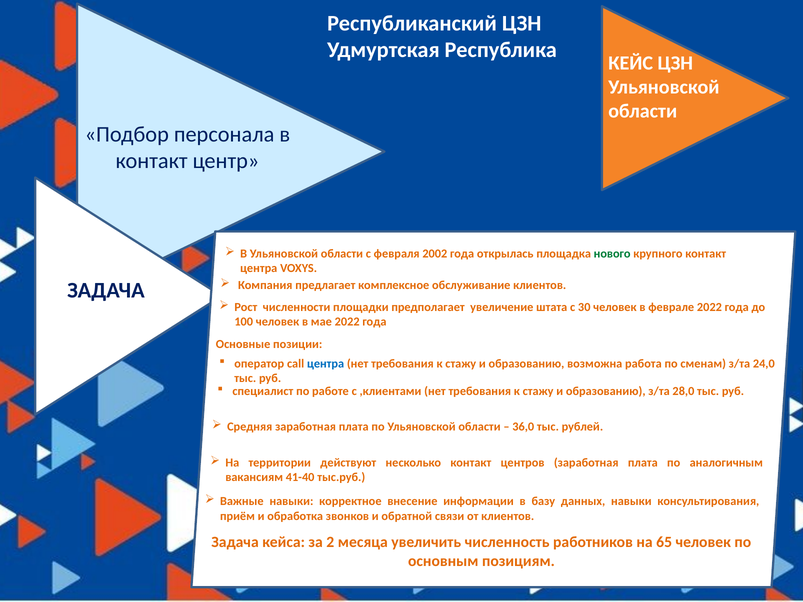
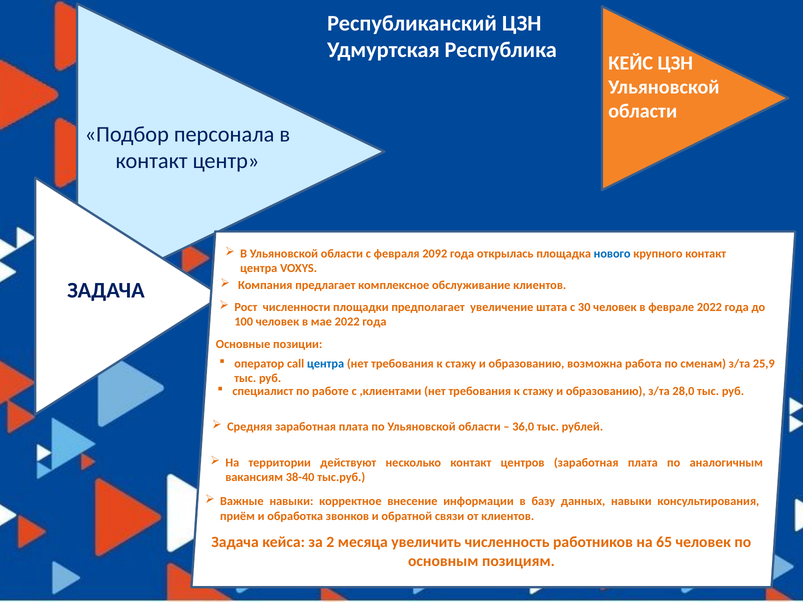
2002: 2002 -> 2092
нового colour: green -> blue
24,0: 24,0 -> 25,9
41-40: 41-40 -> 38-40
